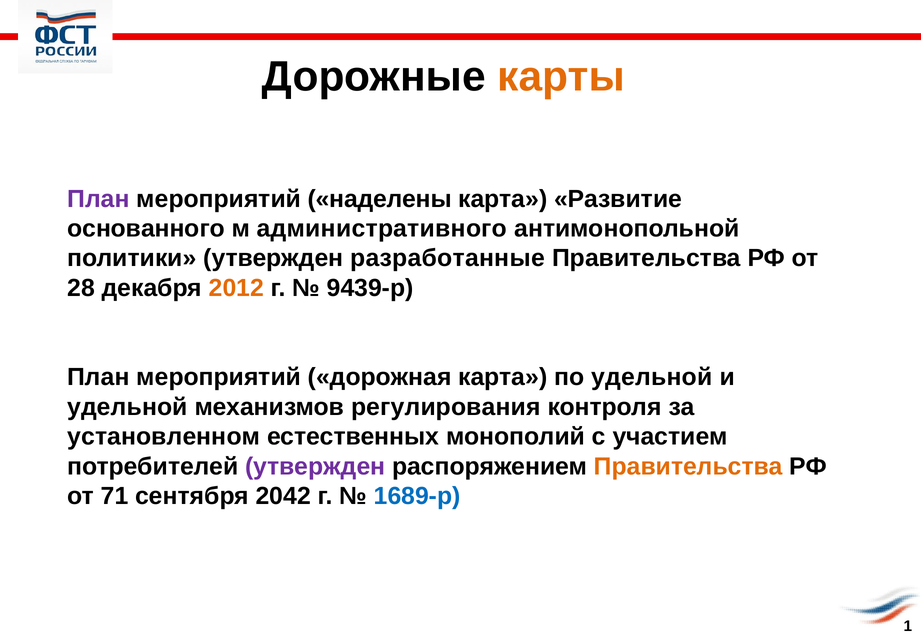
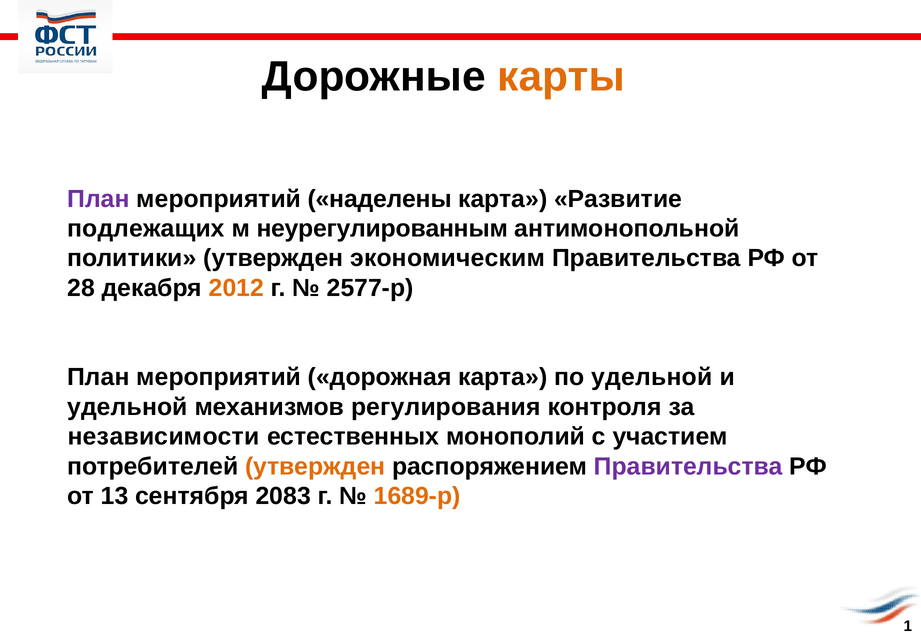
основанного: основанного -> подлежащих
административного: административного -> неурегулированным
разработанные: разработанные -> экономическим
9439-р: 9439-р -> 2577-р
установленном: установленном -> независимости
утвержден at (315, 467) colour: purple -> orange
Правительства at (688, 467) colour: orange -> purple
71: 71 -> 13
2042: 2042 -> 2083
1689-р colour: blue -> orange
